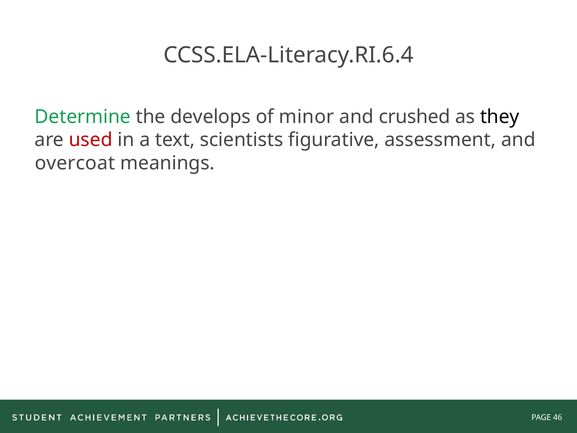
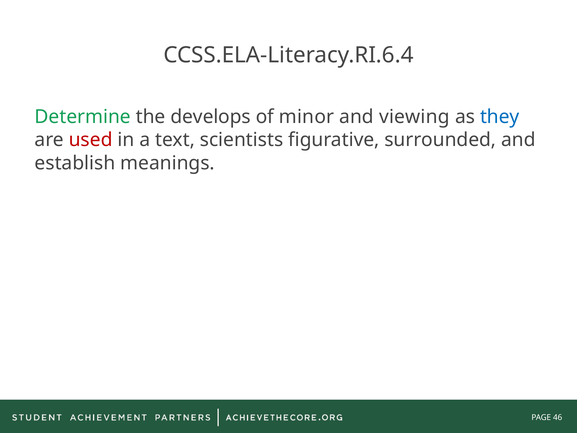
crushed: crushed -> viewing
they colour: black -> blue
assessment: assessment -> surrounded
overcoat: overcoat -> establish
